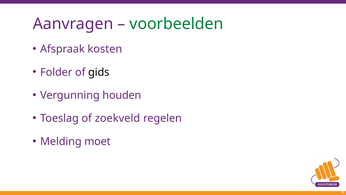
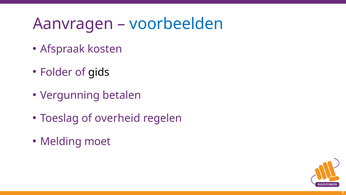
voorbeelden colour: green -> blue
houden: houden -> betalen
zoekveld: zoekveld -> overheid
